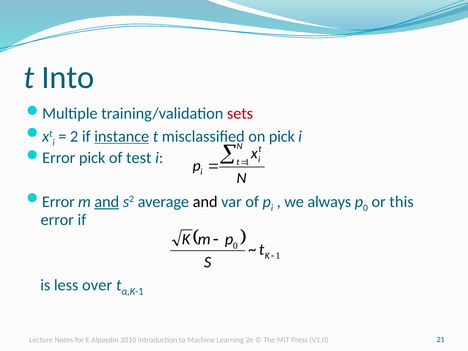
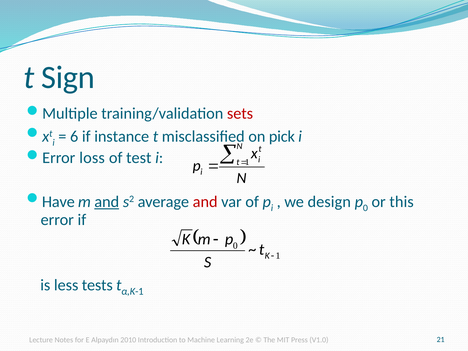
Into: Into -> Sign
2: 2 -> 6
instance underline: present -> none
Error pick: pick -> loss
Error at (58, 202): Error -> Have
and at (205, 202) colour: black -> red
always: always -> design
over: over -> tests
